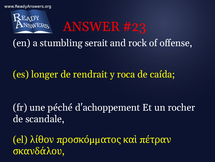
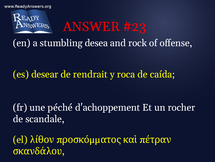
serait: serait -> desea
longer: longer -> desear
